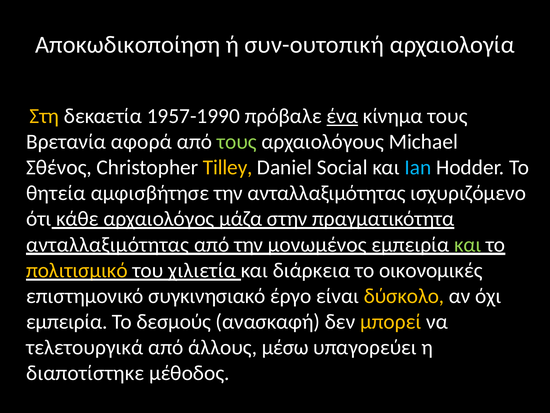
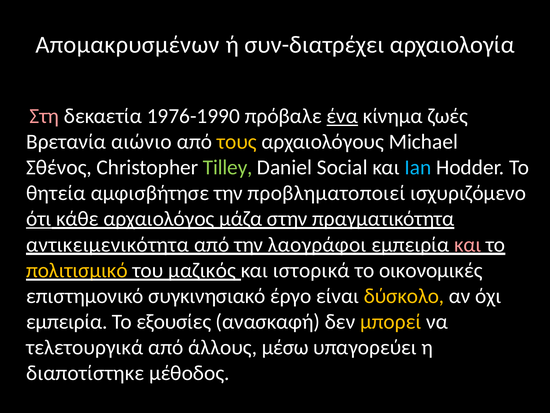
Αποκωδικοποίηση: Αποκωδικοποίηση -> Απομακρυσμένων
συν-ουτοπική: συν-ουτοπική -> συν-διατρέχει
Στη colour: yellow -> pink
1957-1990: 1957-1990 -> 1976-1990
κίνημα τους: τους -> ζωές
αφορά: αφορά -> αιώνιο
τους at (237, 142) colour: light green -> yellow
Tilley colour: yellow -> light green
την ανταλλαξιμότητας: ανταλλαξιμότητας -> προβληματοποιεί
ότι underline: none -> present
ανταλλαξιμότητας at (108, 244): ανταλλαξιμότητας -> αντικειμενικότητα
μονωμένος: μονωμένος -> λαογράφοι
και at (468, 244) colour: light green -> pink
χιλιετία: χιλιετία -> μαζικός
διάρκεια: διάρκεια -> ιστορικά
δεσμούς: δεσμούς -> εξουσίες
